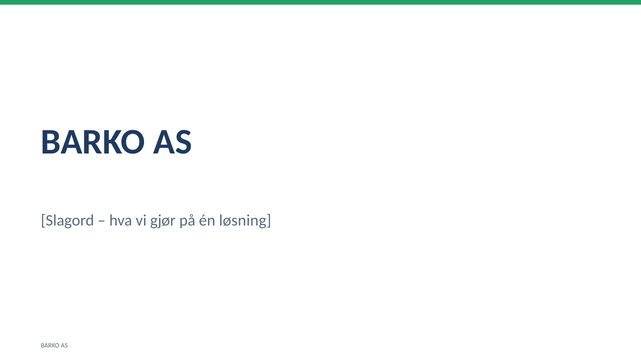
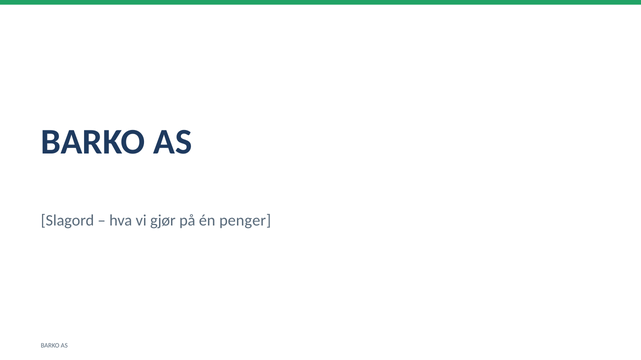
løsning: løsning -> penger
